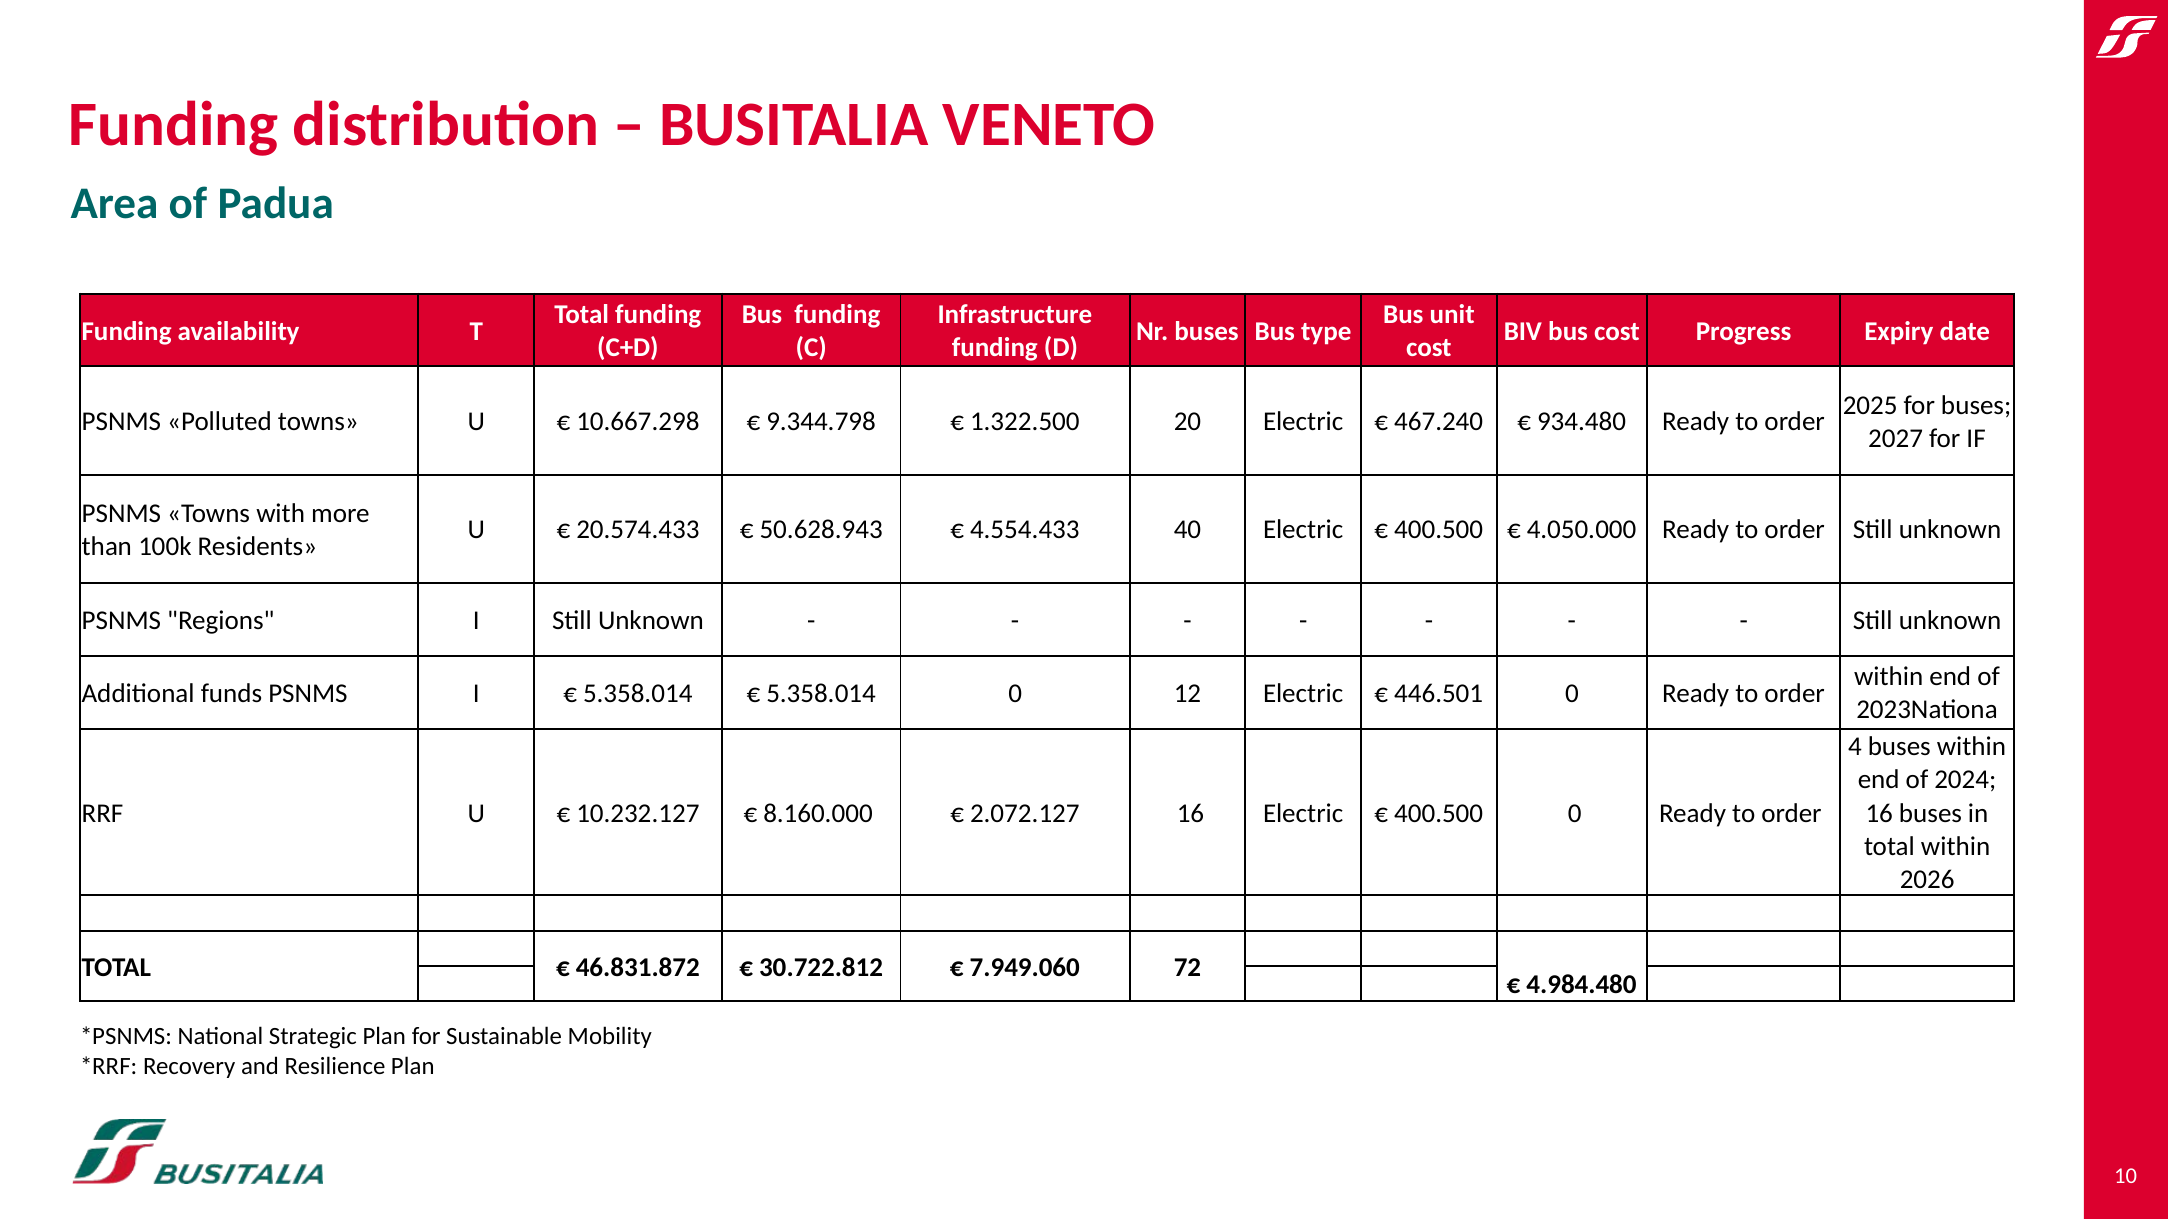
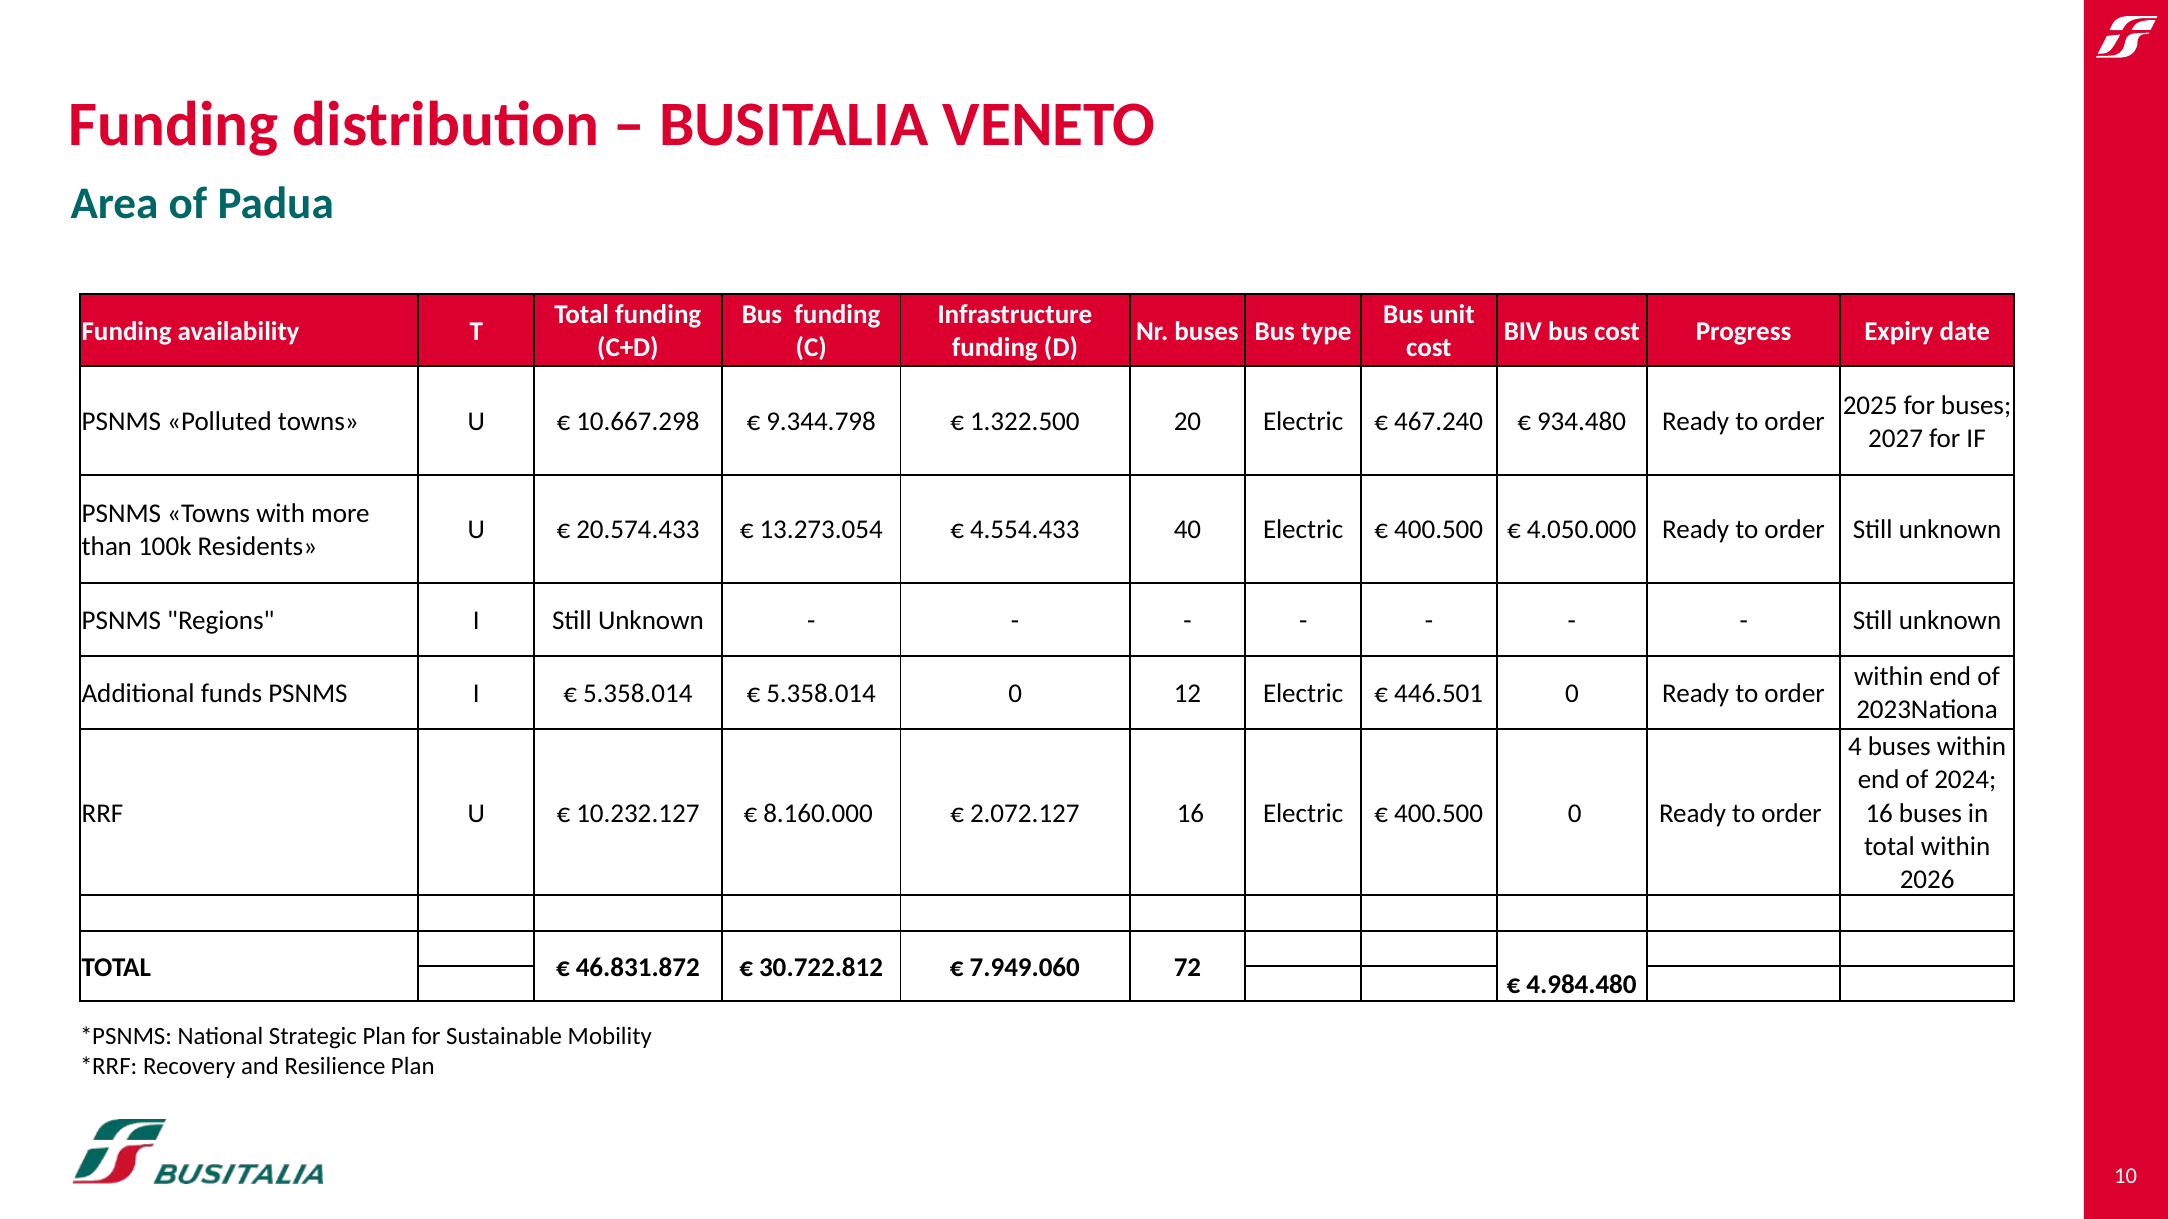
50.628.943: 50.628.943 -> 13.273.054
